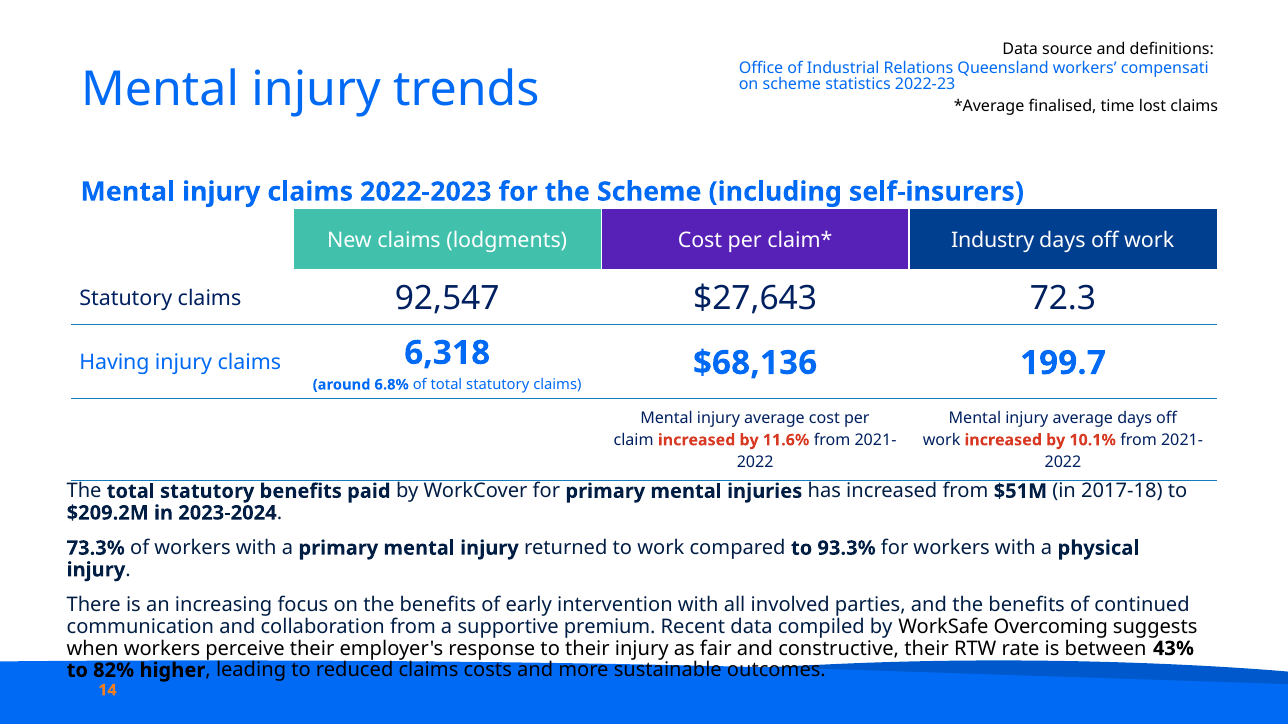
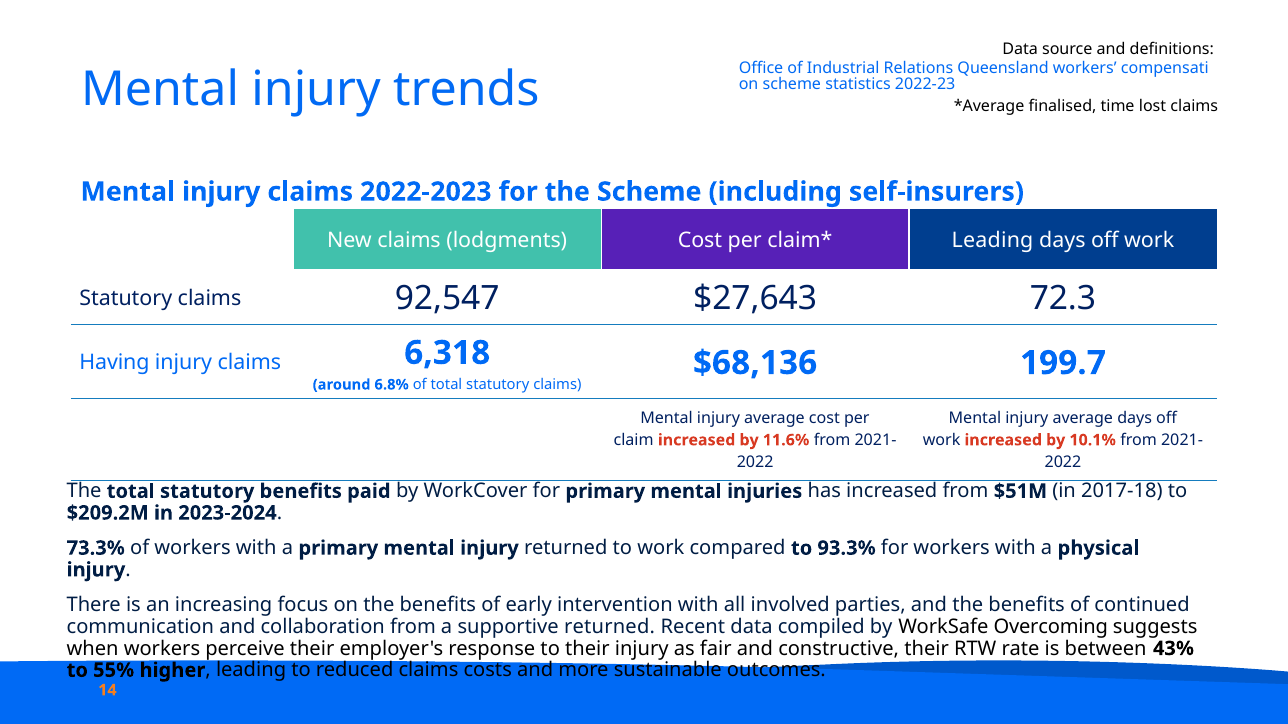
Industry at (993, 241): Industry -> Leading
supportive premium: premium -> returned
82%: 82% -> 55%
